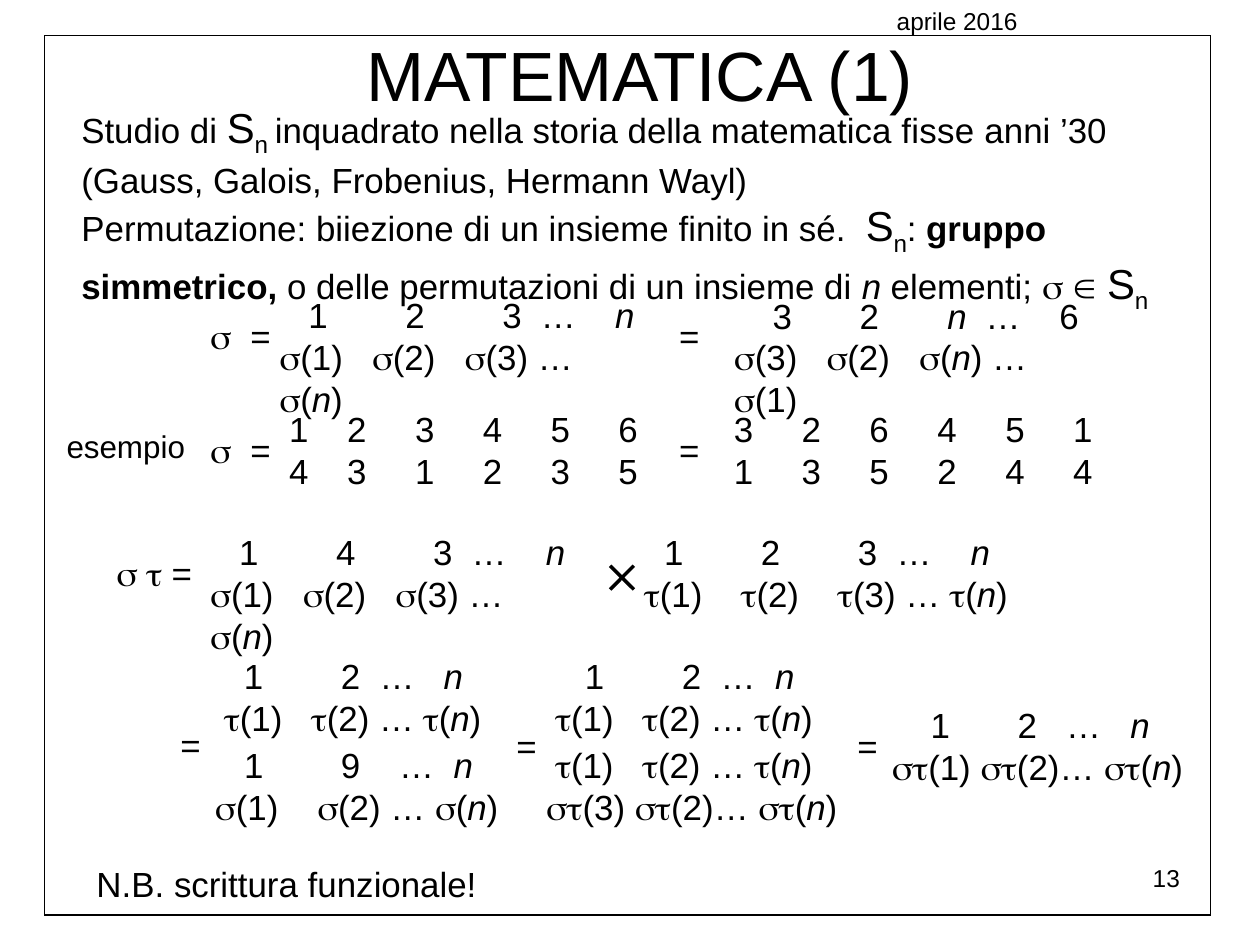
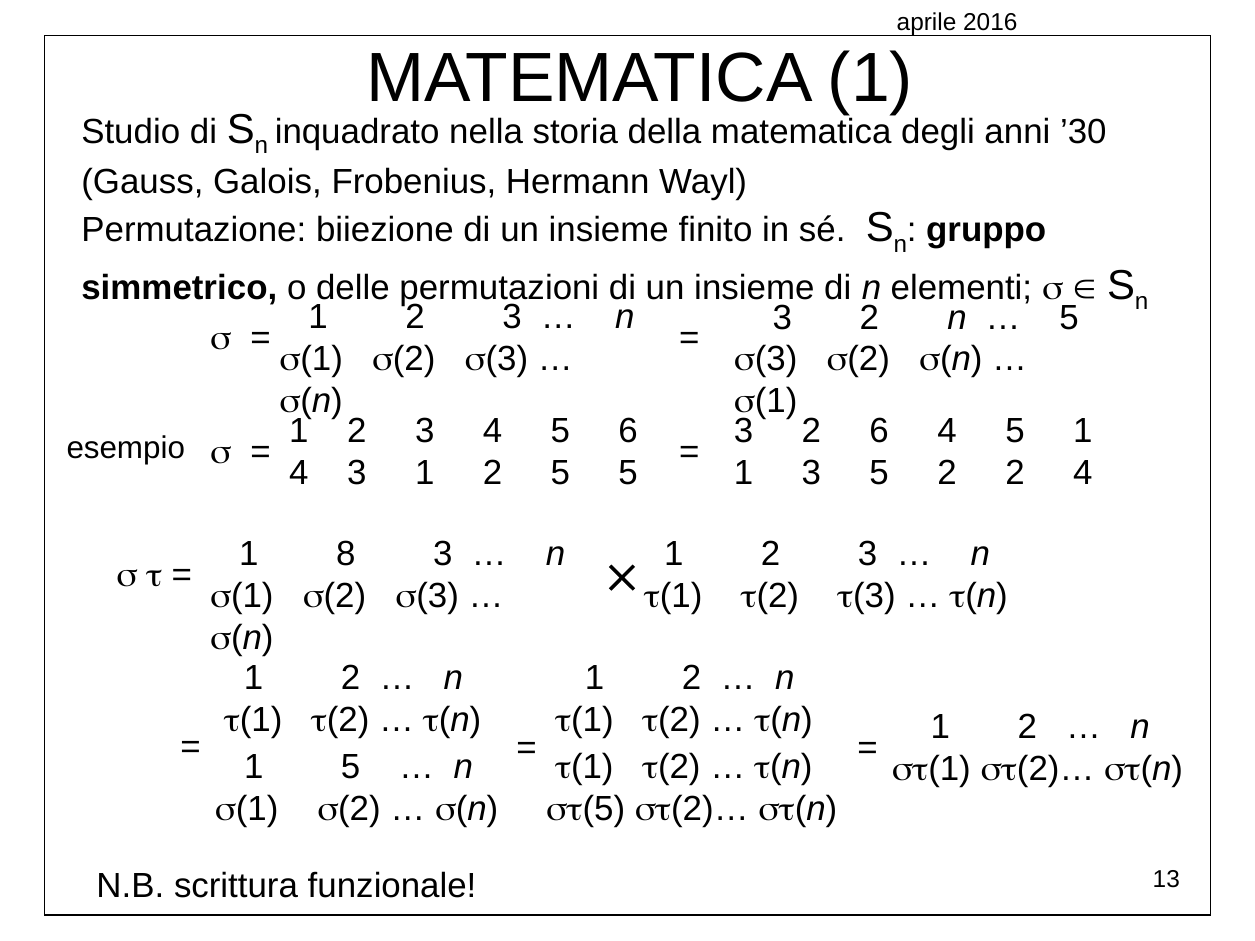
fisse: fisse -> degli
6 at (1069, 318): 6 -> 5
3 1 2 3: 3 -> 5
2 4: 4 -> 2
1 4: 4 -> 8
1 9: 9 -> 5
3 at (604, 809): 3 -> 5
